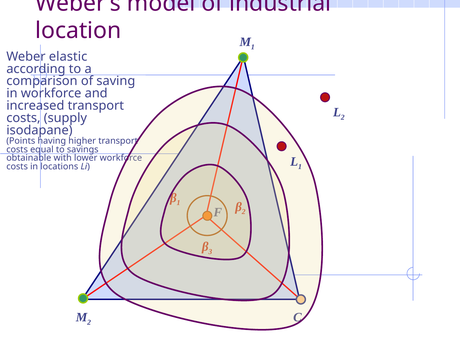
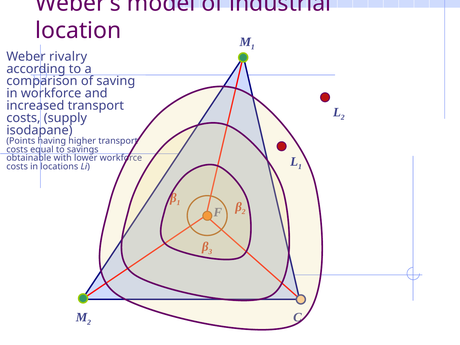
elastic: elastic -> rivalry
